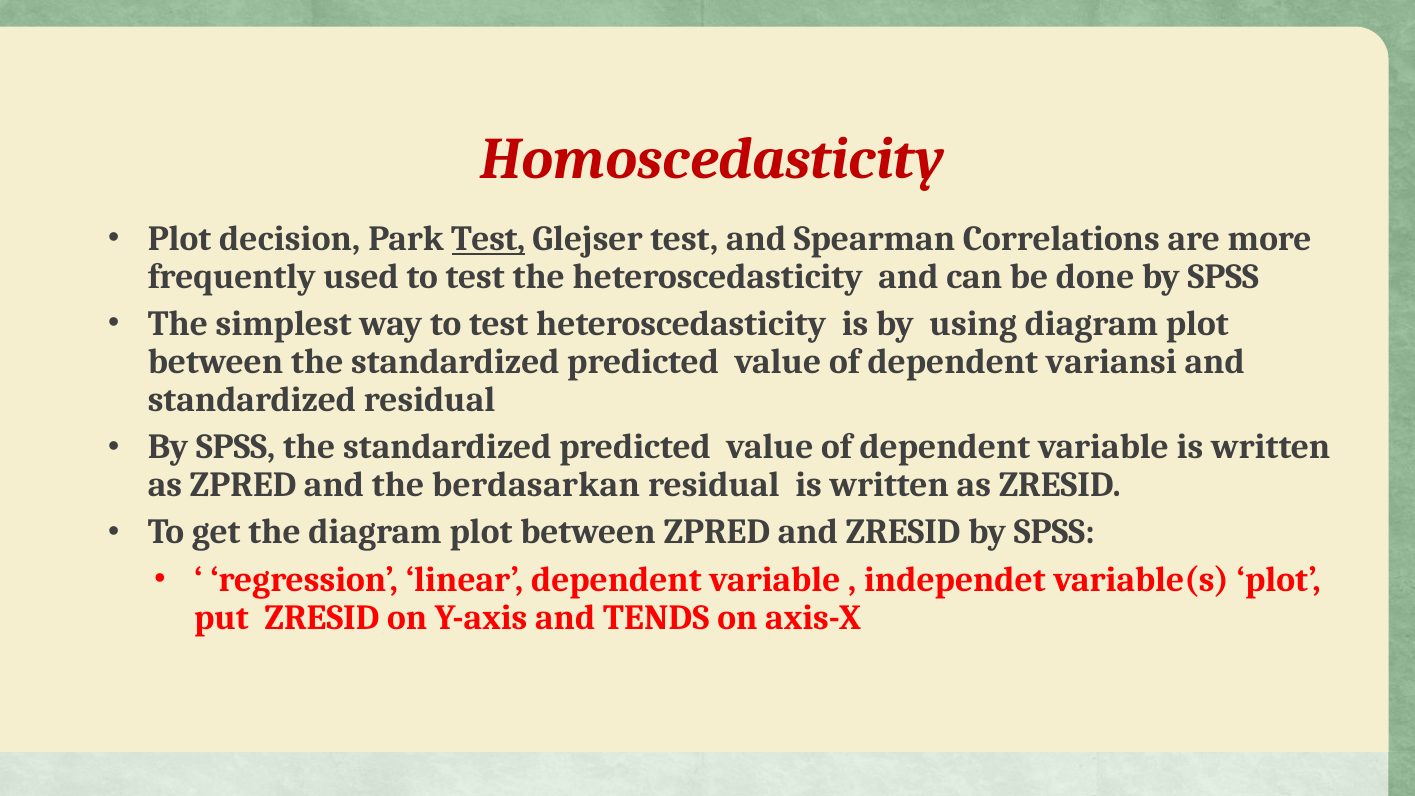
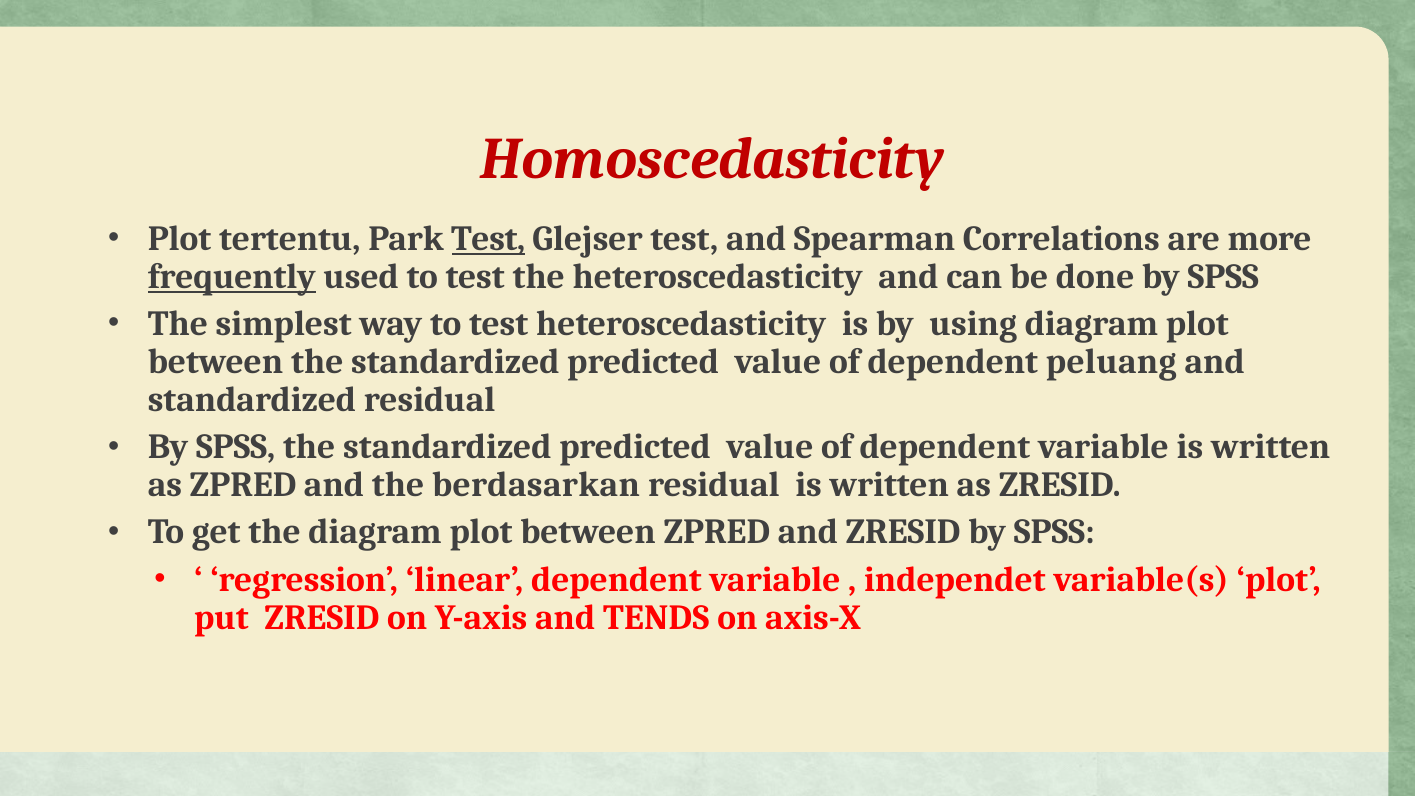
decision: decision -> tertentu
frequently underline: none -> present
variansi: variansi -> peluang
